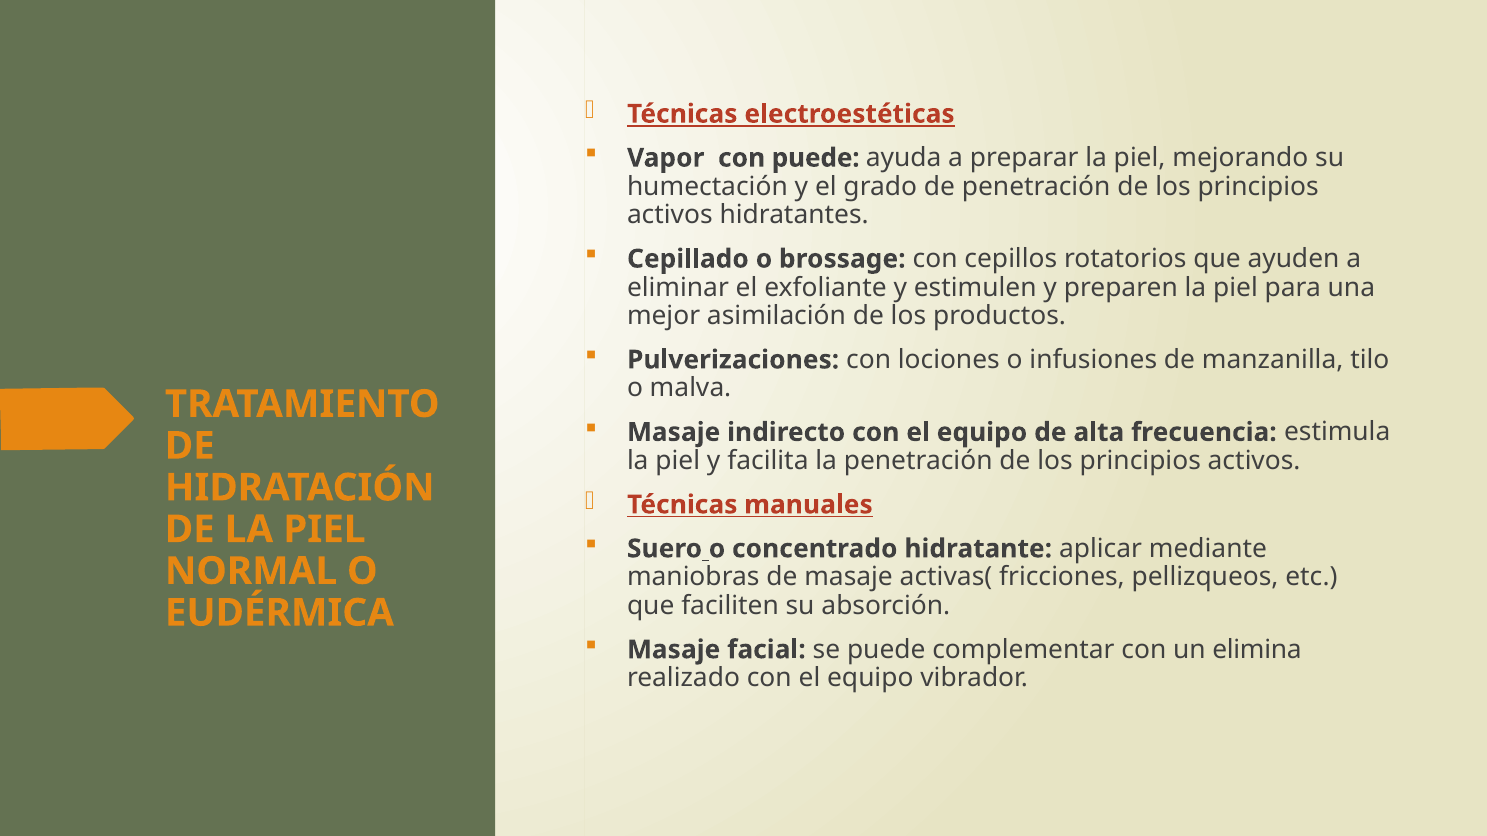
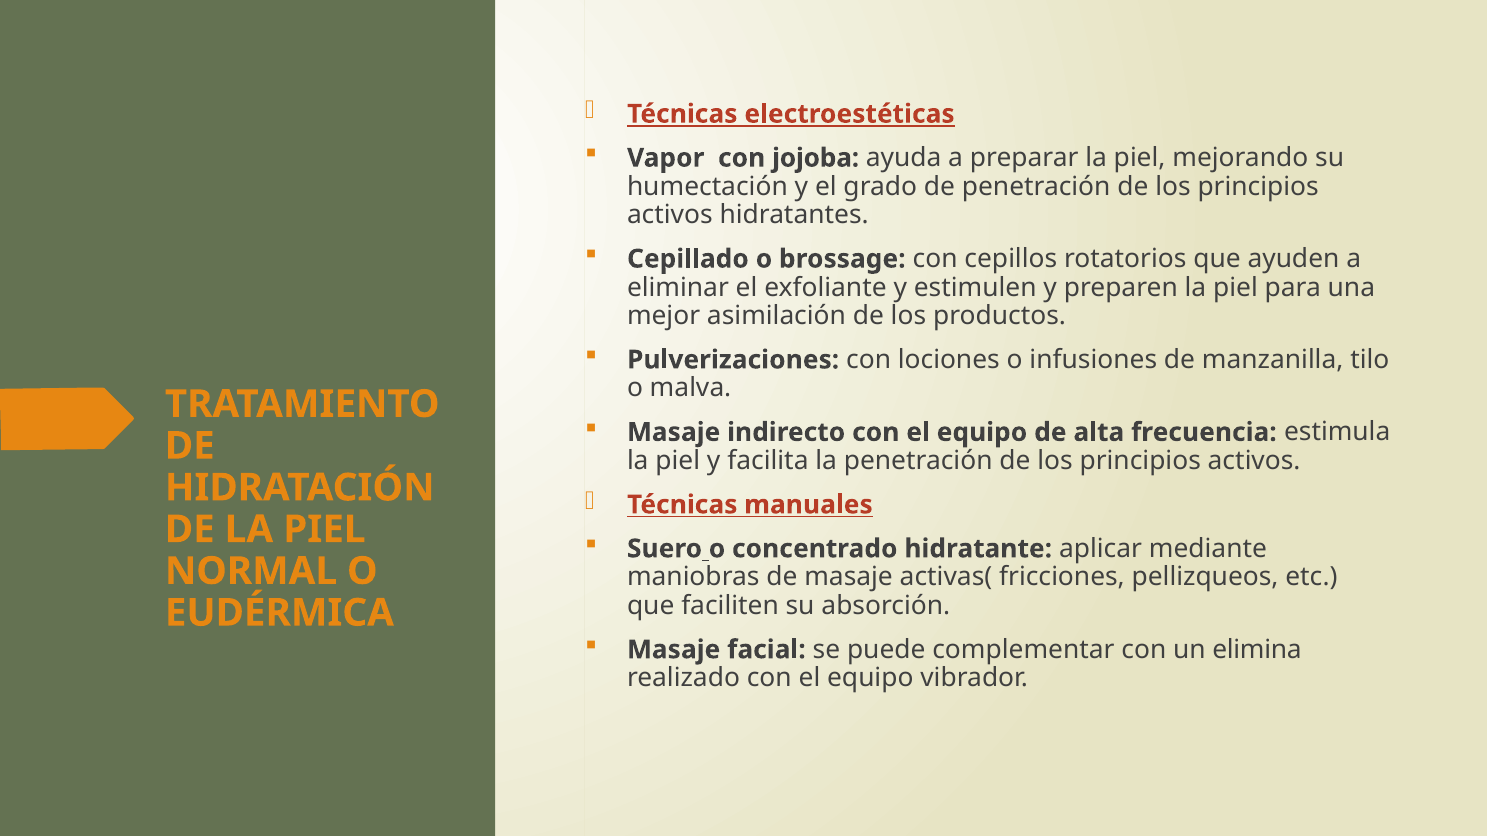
con puede: puede -> jojoba
